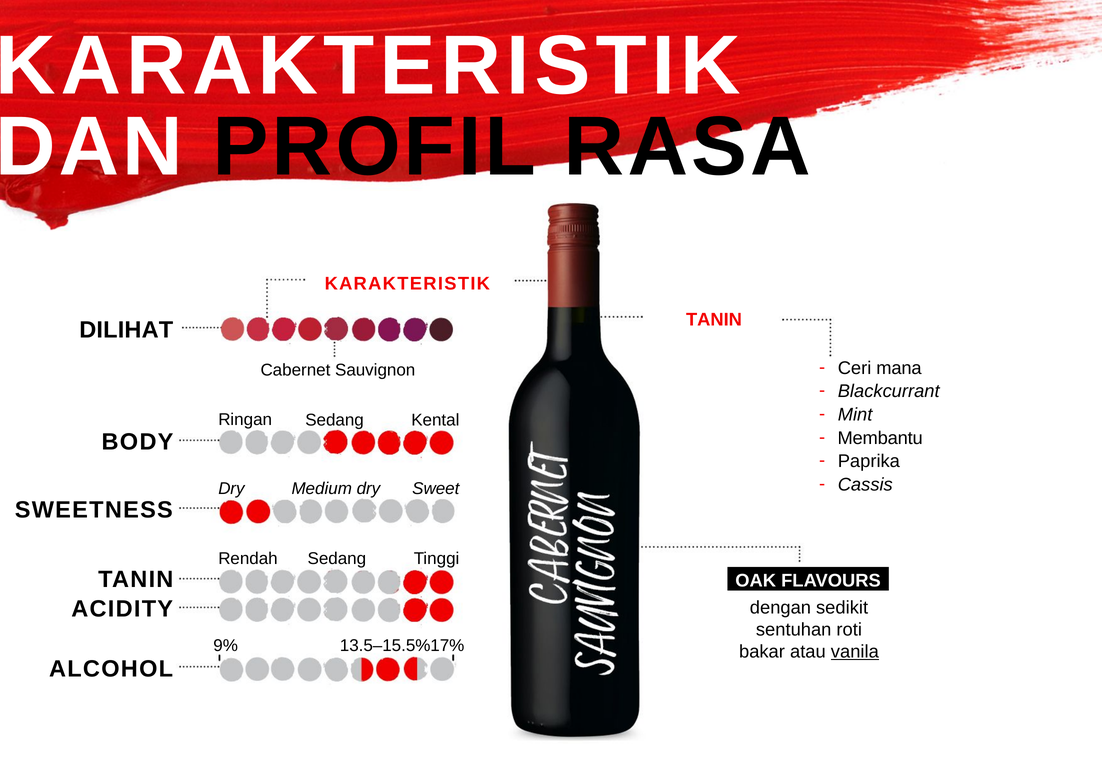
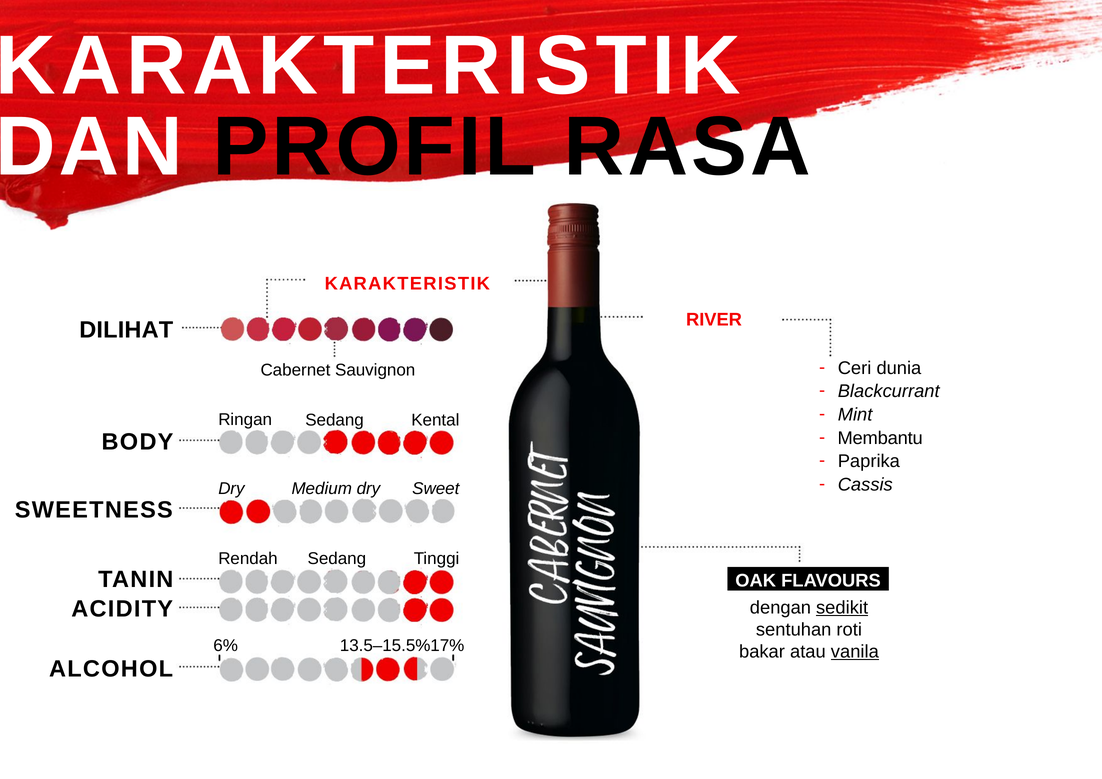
TANIN at (714, 320): TANIN -> RIVER
mana: mana -> dunia
sedikit underline: none -> present
9%: 9% -> 6%
